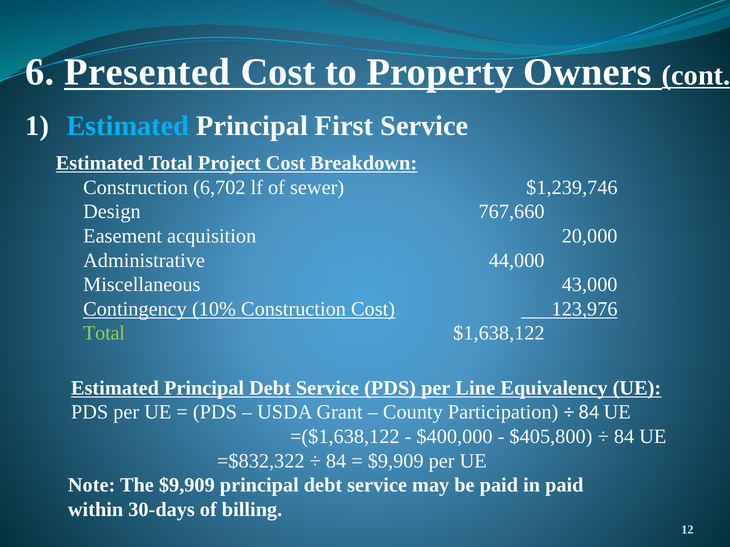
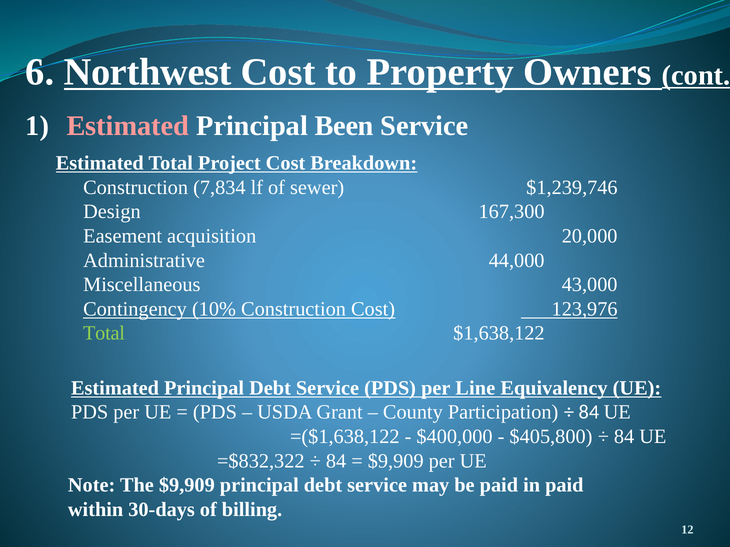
Presented: Presented -> Northwest
Estimated at (128, 126) colour: light blue -> pink
First: First -> Been
6,702: 6,702 -> 7,834
767,660: 767,660 -> 167,300
